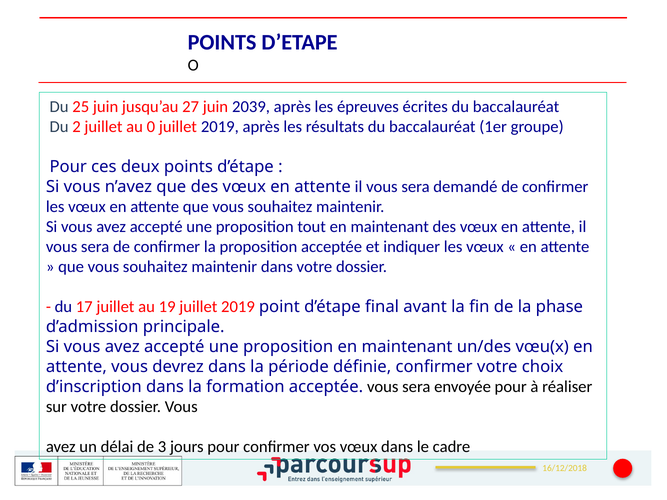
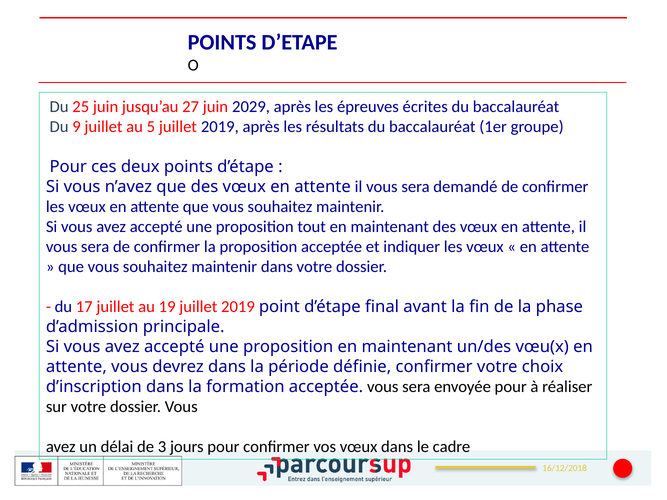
2039: 2039 -> 2029
2: 2 -> 9
0: 0 -> 5
